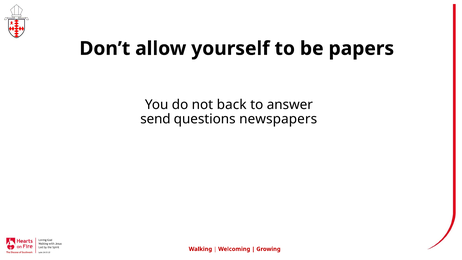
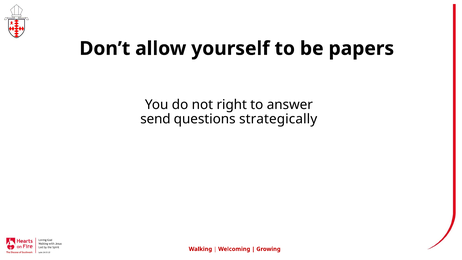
back: back -> right
newspapers: newspapers -> strategically
